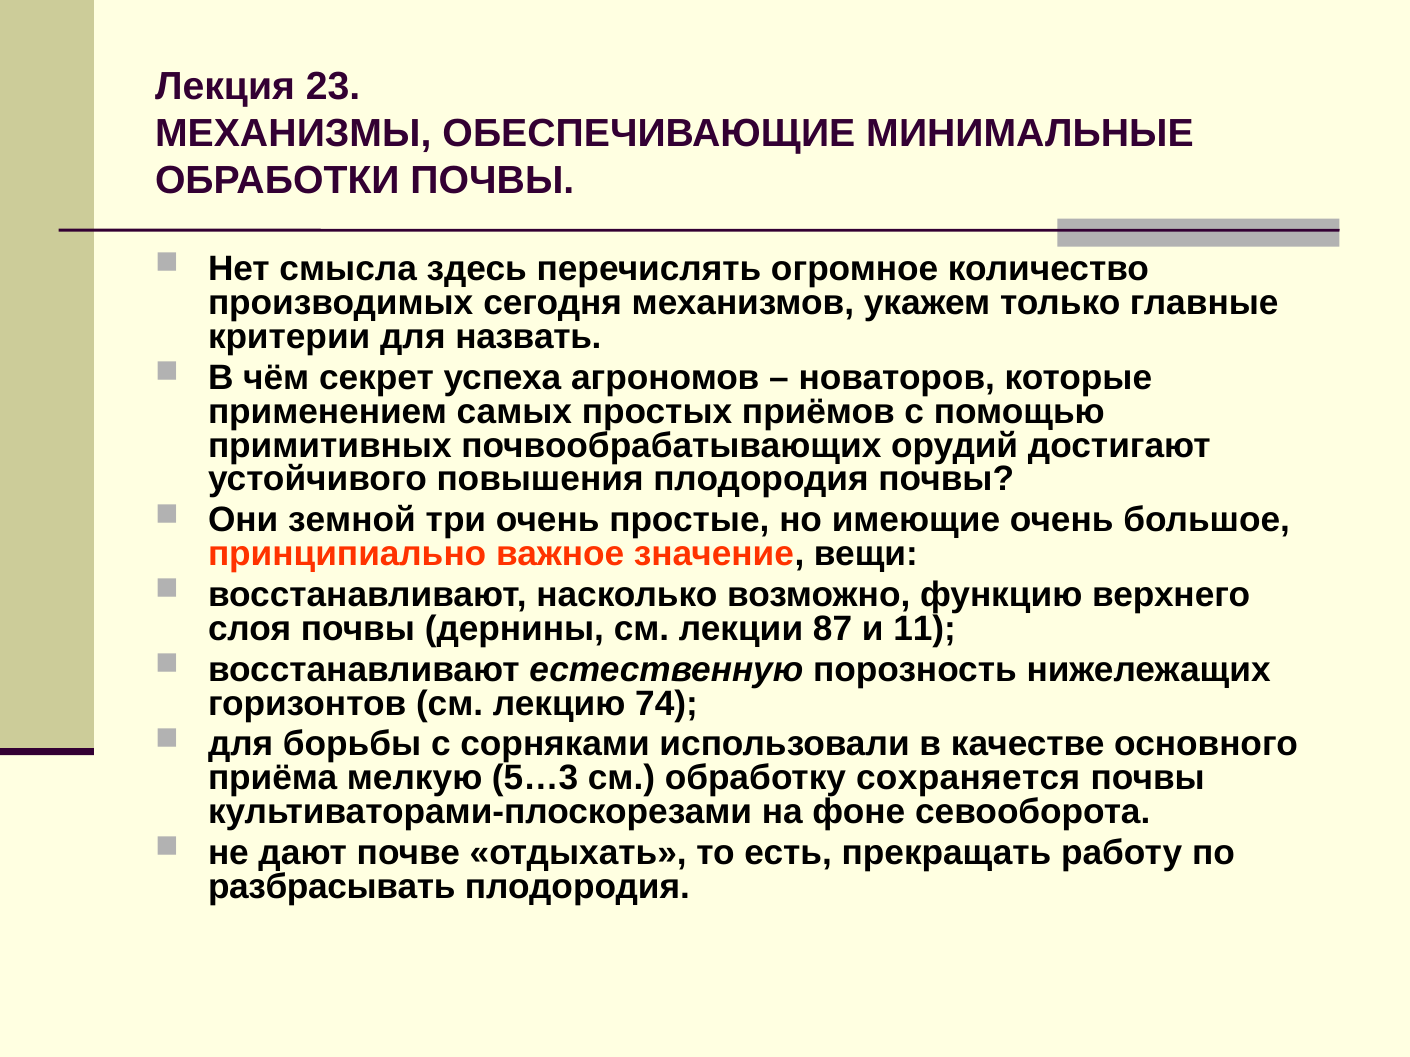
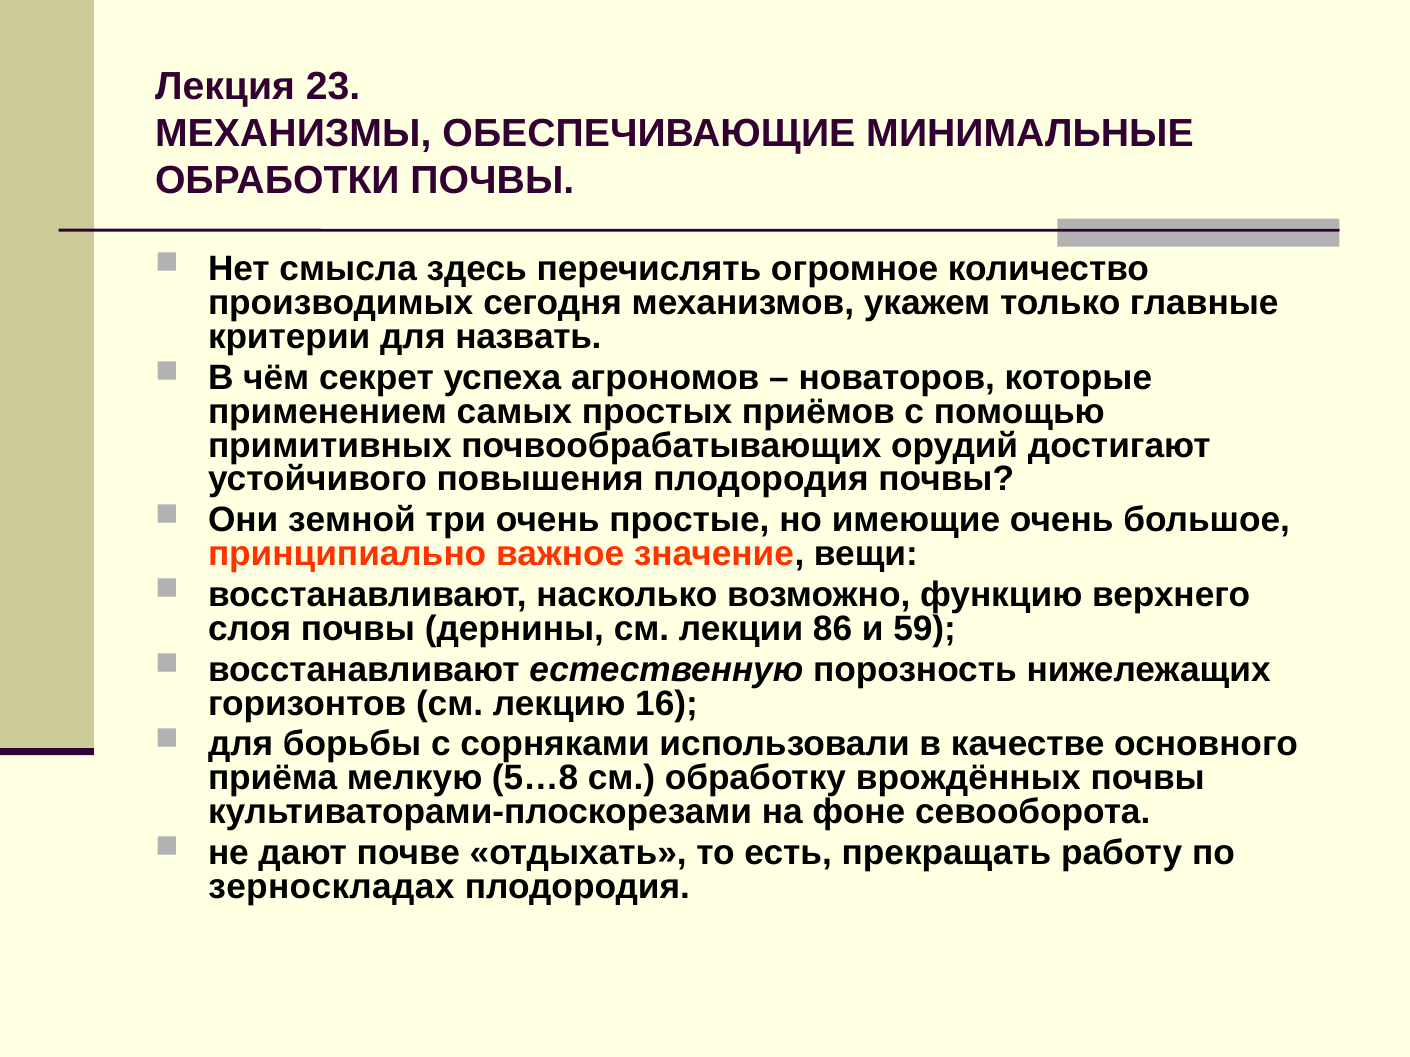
87: 87 -> 86
11: 11 -> 59
74: 74 -> 16
5…3: 5…3 -> 5…8
сохраняется: сохраняется -> врождённых
разбрасывать: разбрасывать -> зерноскладах
